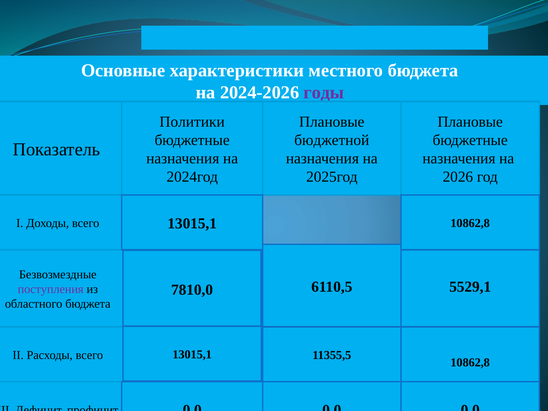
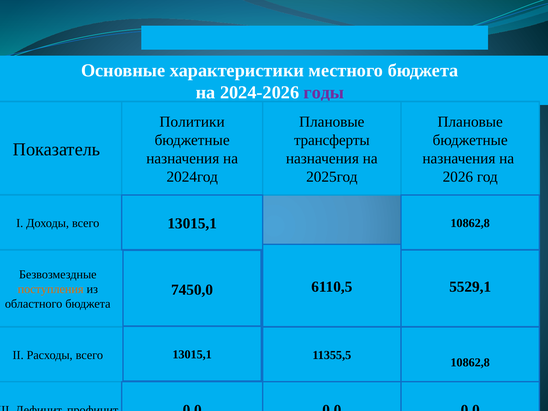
бюджетной: бюджетной -> трансферты
7810,0: 7810,0 -> 7450,0
поступления colour: purple -> orange
